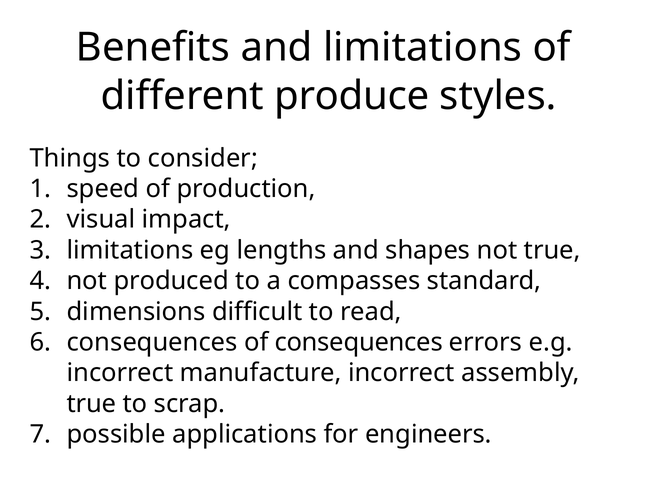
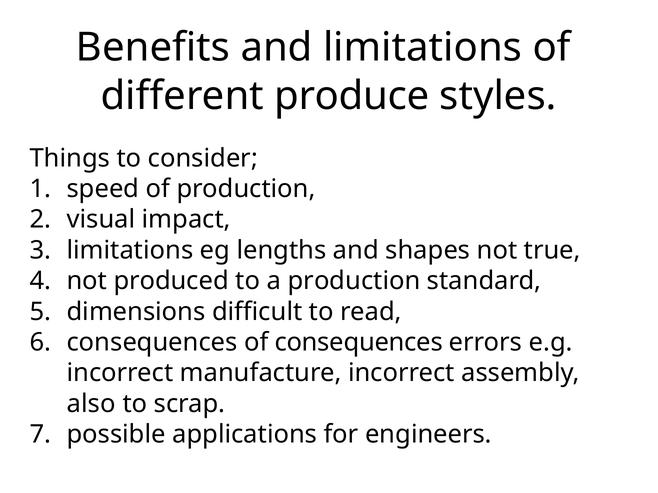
a compasses: compasses -> production
true at (91, 404): true -> also
